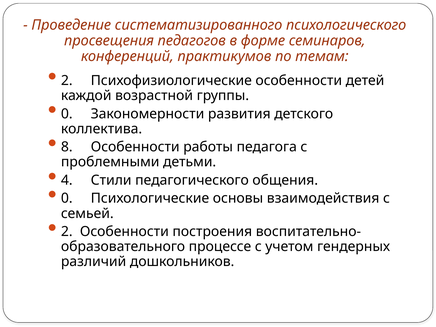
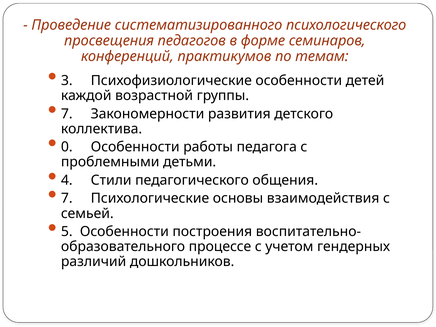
2 at (67, 81): 2 -> 3
0 at (67, 114): 0 -> 7
8: 8 -> 0
0 at (67, 198): 0 -> 7
2 at (67, 232): 2 -> 5
